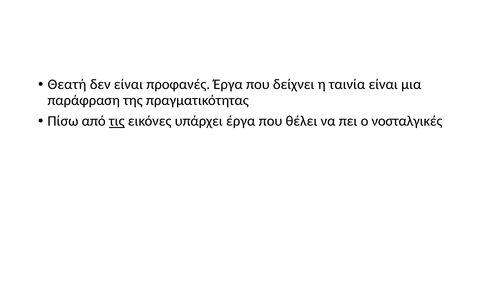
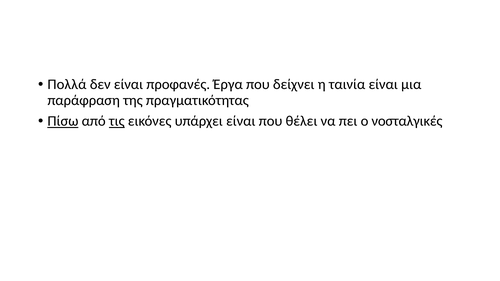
Θεατή: Θεατή -> Πολλά
Πίσω underline: none -> present
υπάρχει έργα: έργα -> είναι
